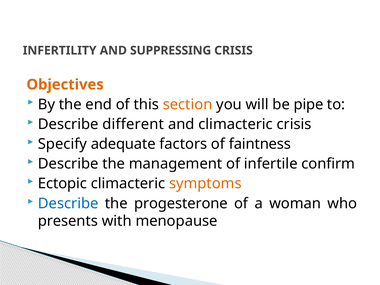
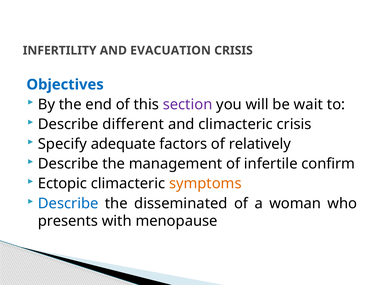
SUPPRESSING: SUPPRESSING -> EVACUATION
Objectives colour: orange -> blue
section colour: orange -> purple
pipe: pipe -> wait
faintness: faintness -> relatively
progesterone: progesterone -> disseminated
